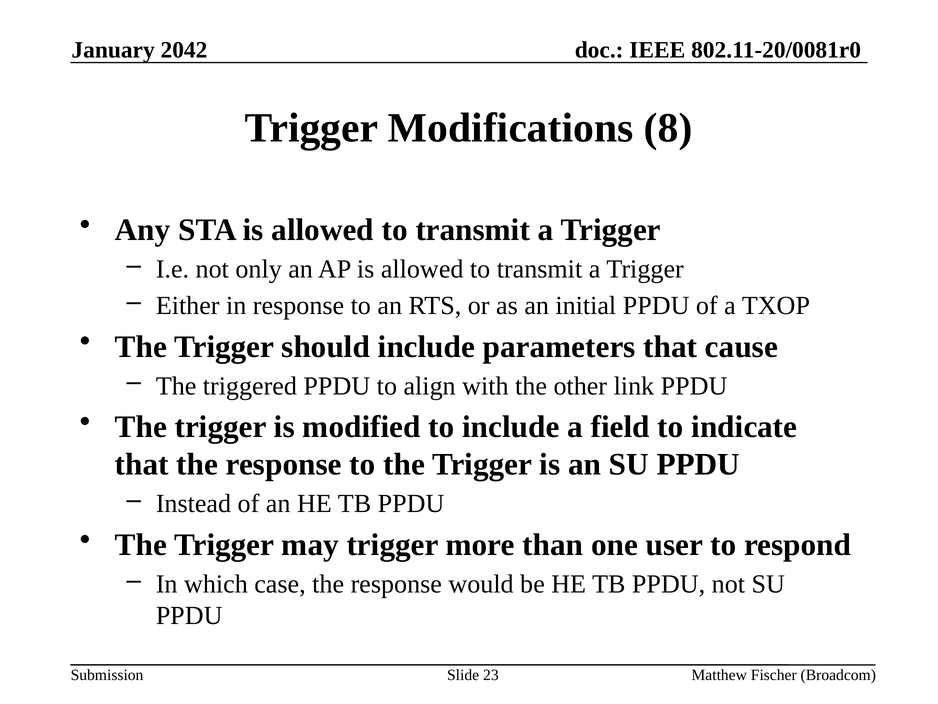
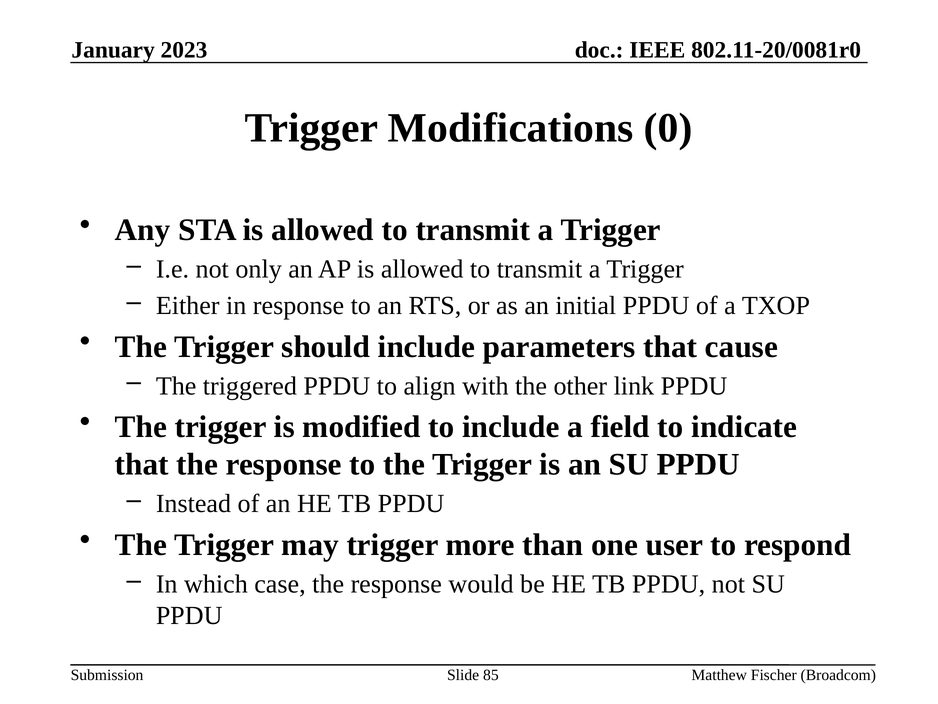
2042: 2042 -> 2023
8: 8 -> 0
23: 23 -> 85
